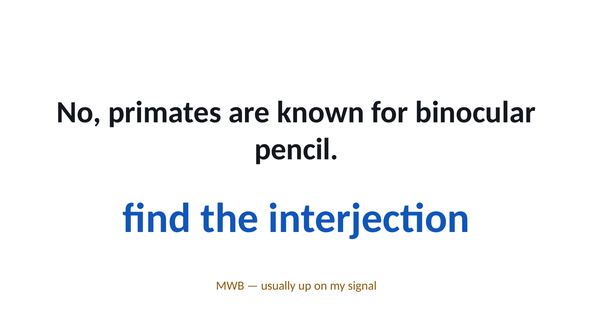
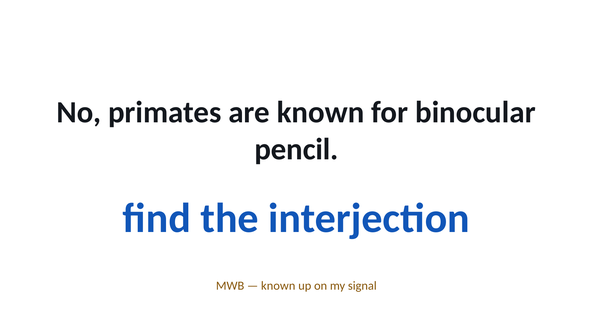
usually at (278, 286): usually -> known
